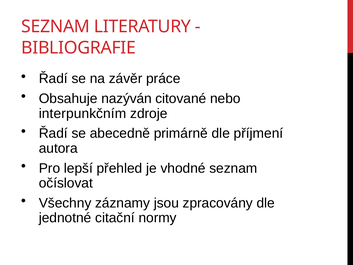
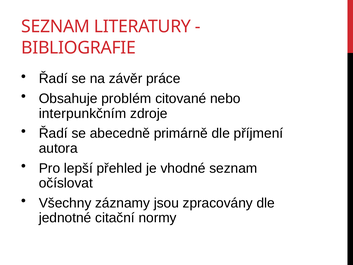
nazýván: nazýván -> problém
